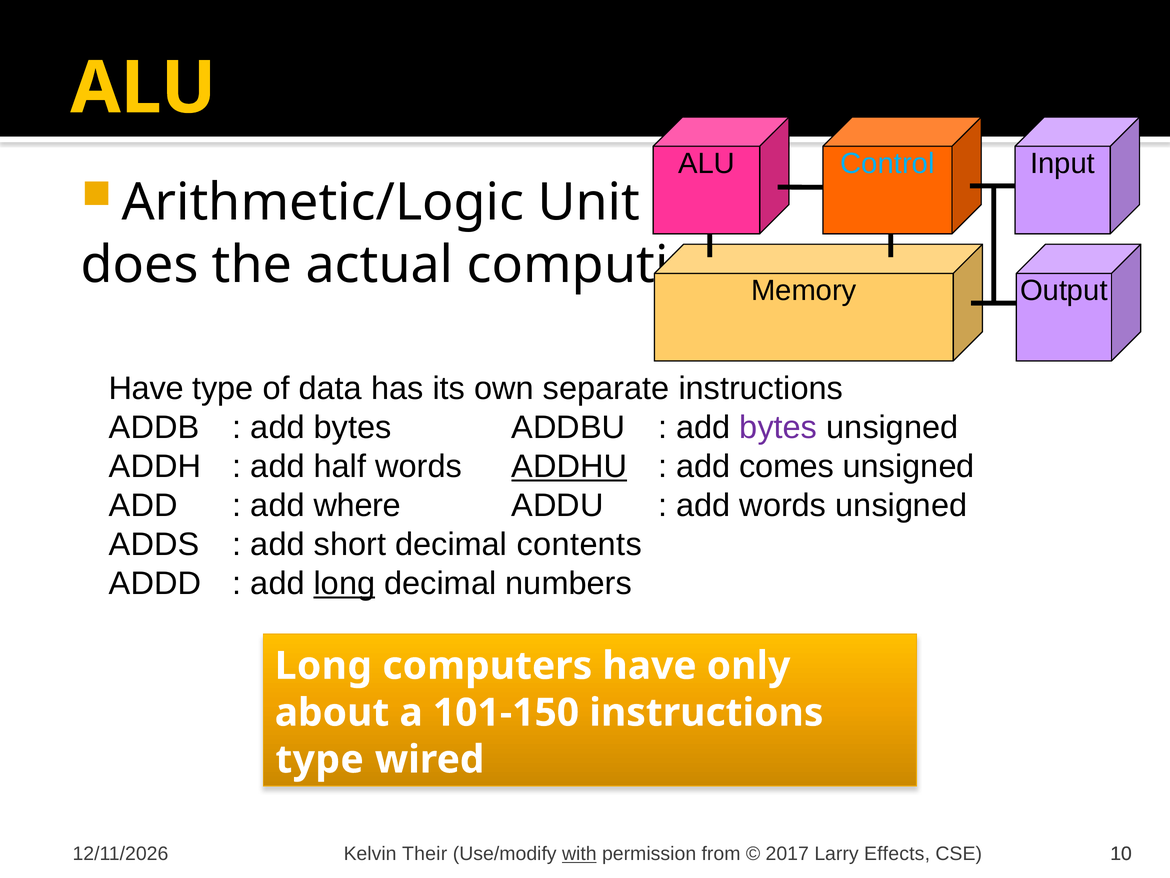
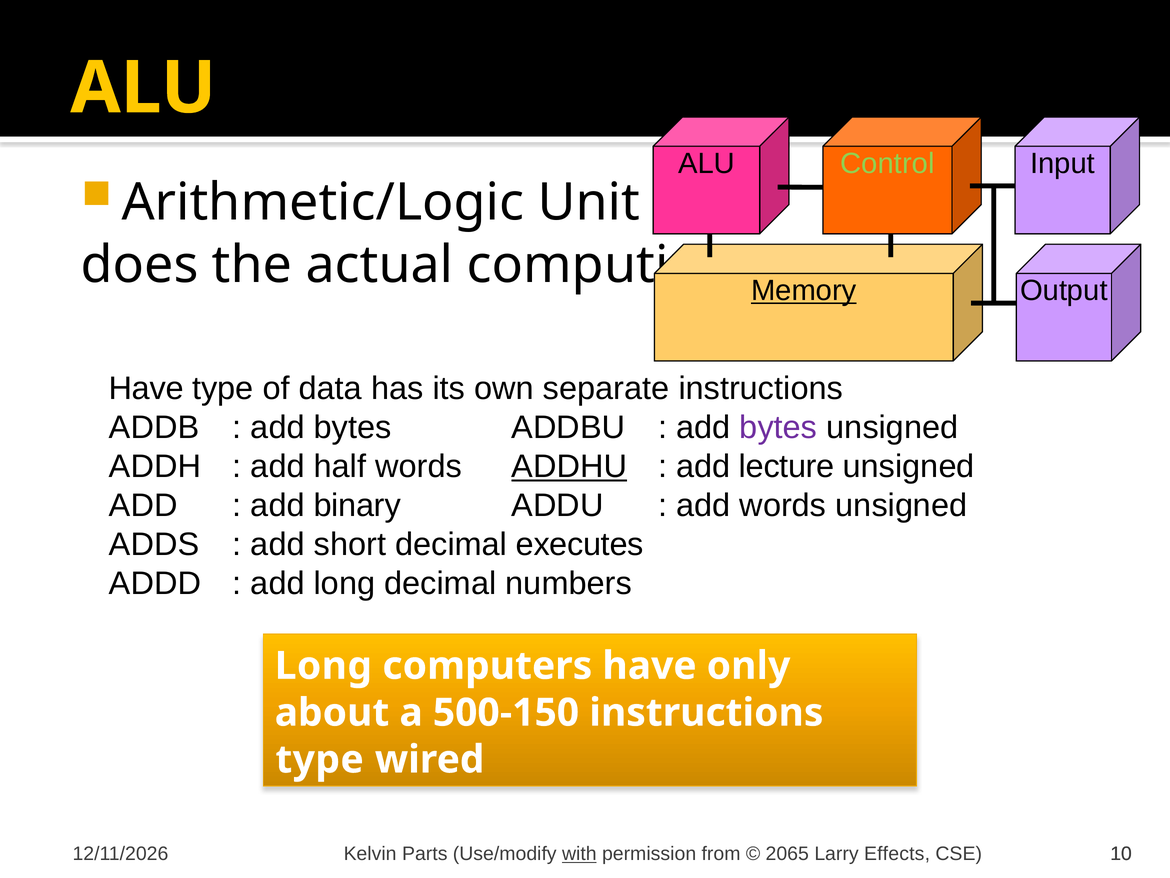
Control colour: light blue -> light green
Memory underline: none -> present
comes: comes -> lecture
where: where -> binary
contents: contents -> executes
long at (344, 583) underline: present -> none
101-150: 101-150 -> 500-150
Their: Their -> Parts
2017: 2017 -> 2065
